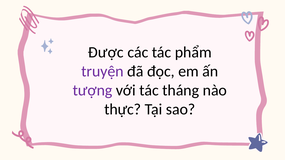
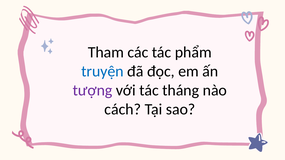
Được: Được -> Tham
truyện colour: purple -> blue
thực: thực -> cách
